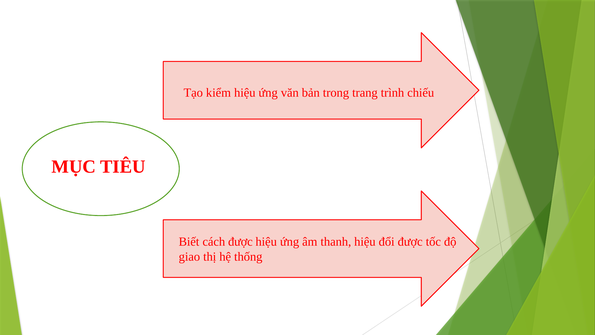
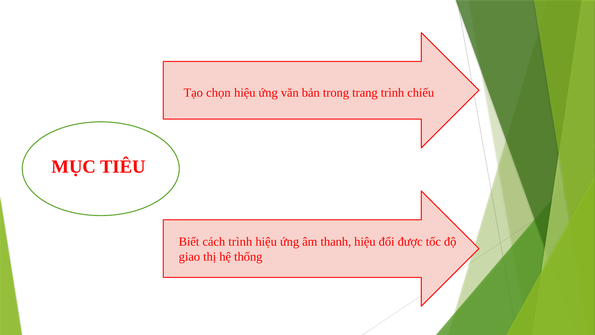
kiểm: kiểm -> chọn
cách được: được -> trình
